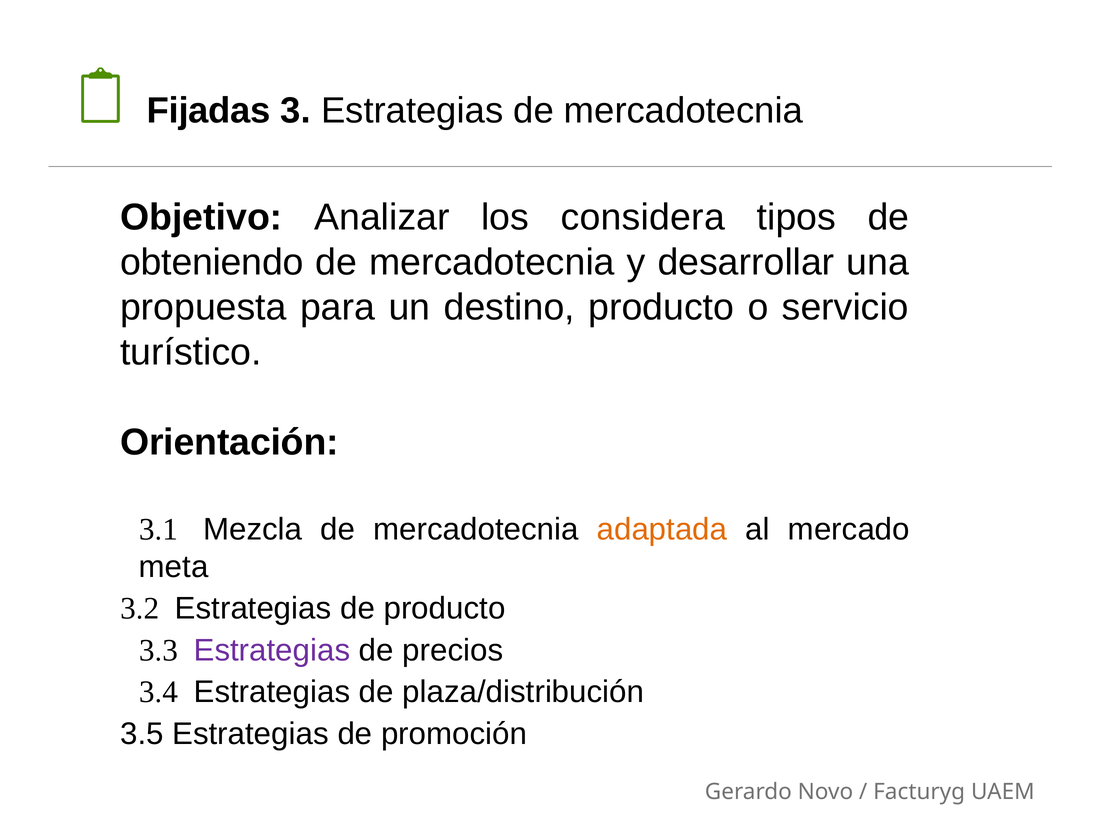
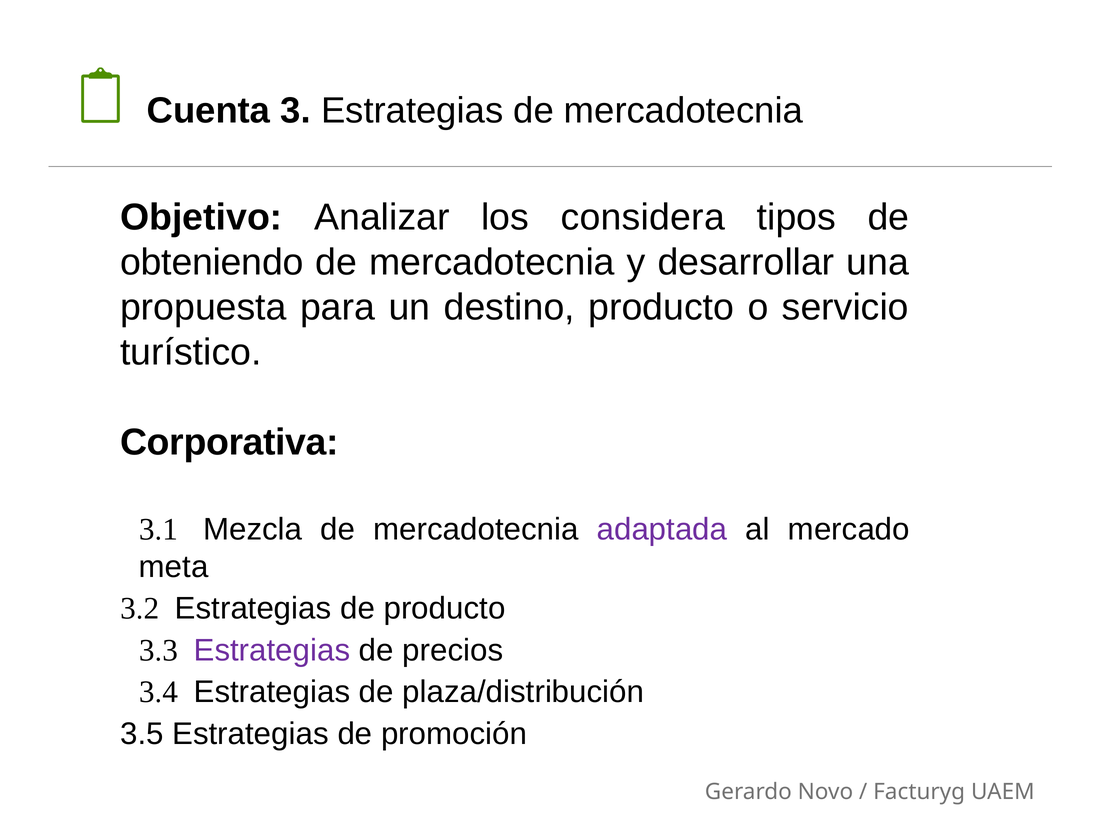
Fijadas: Fijadas -> Cuenta
Orientación: Orientación -> Corporativa
adaptada colour: orange -> purple
